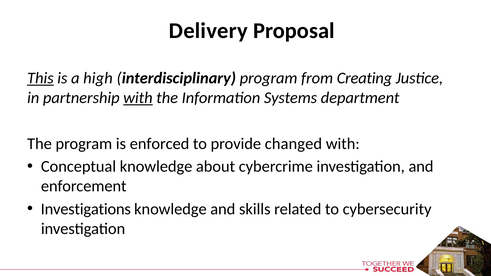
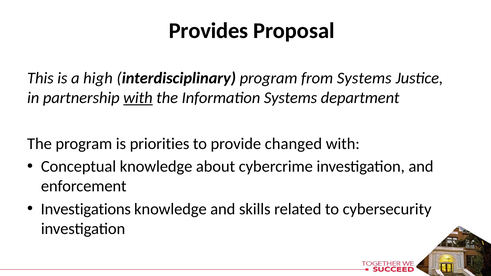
Delivery: Delivery -> Provides
This underline: present -> none
from Creating: Creating -> Systems
enforced: enforced -> priorities
